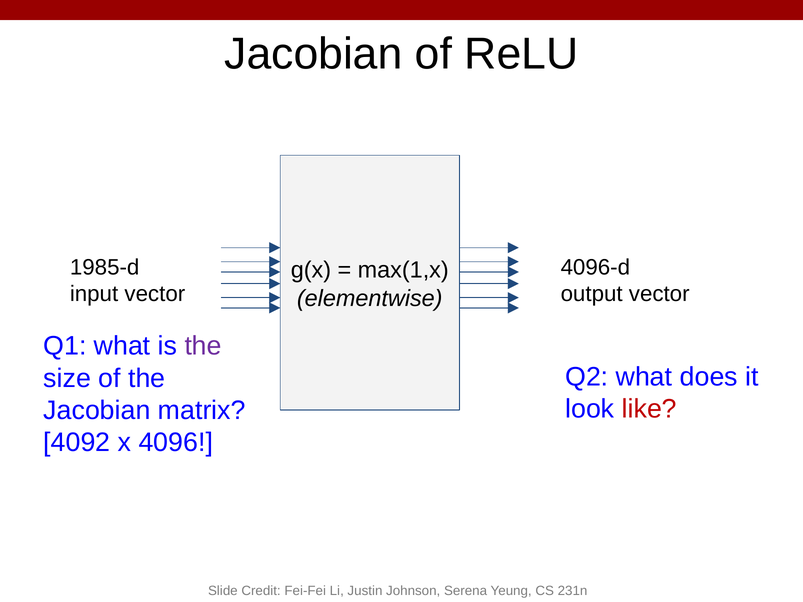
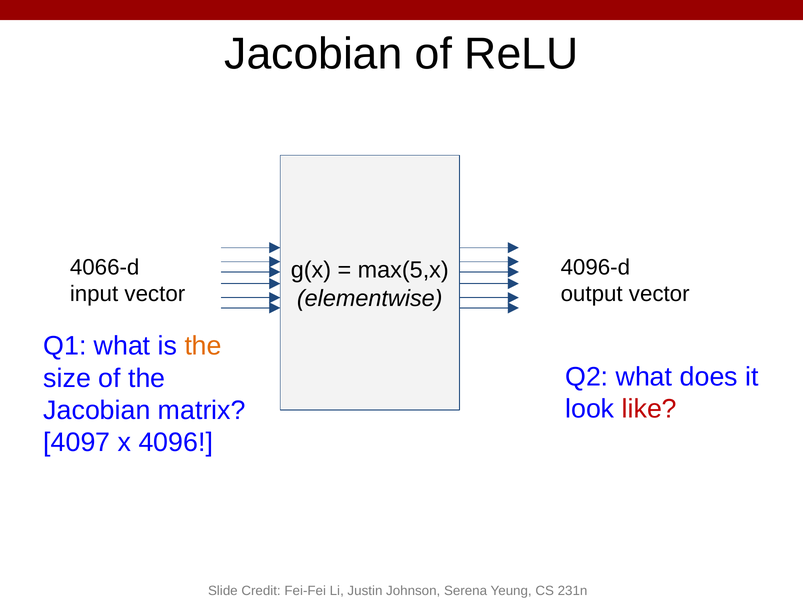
1985-d: 1985-d -> 4066-d
max(1,x: max(1,x -> max(5,x
the at (203, 346) colour: purple -> orange
4092: 4092 -> 4097
